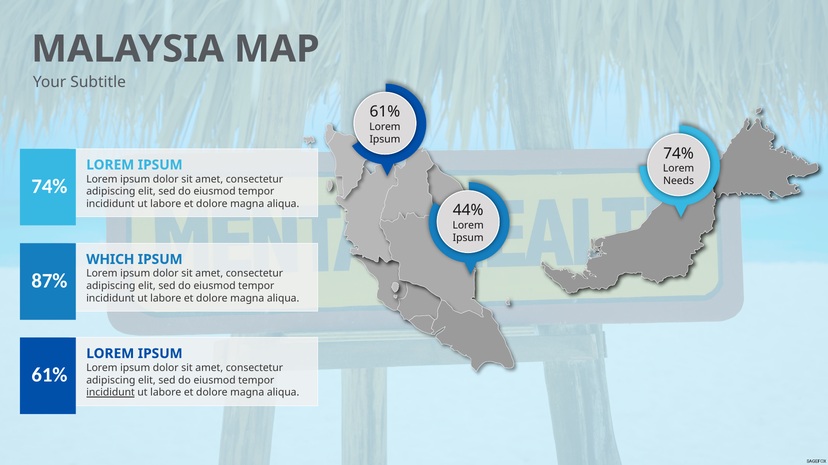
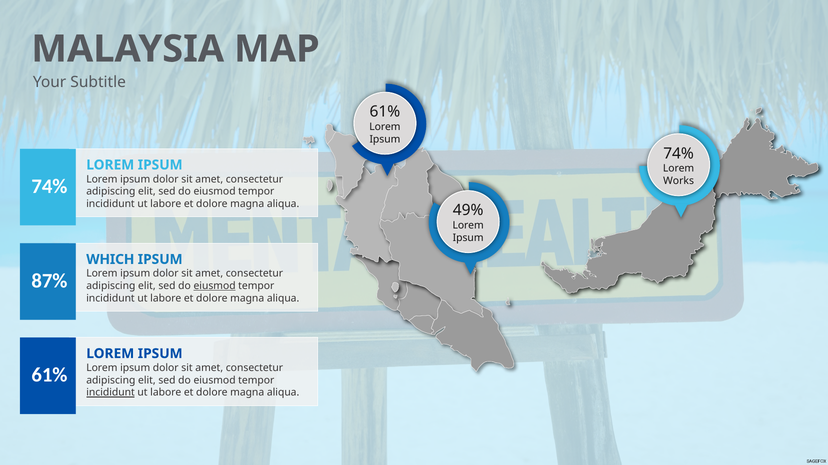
Needs: Needs -> Works
44%: 44% -> 49%
eiusmod at (215, 286) underline: none -> present
